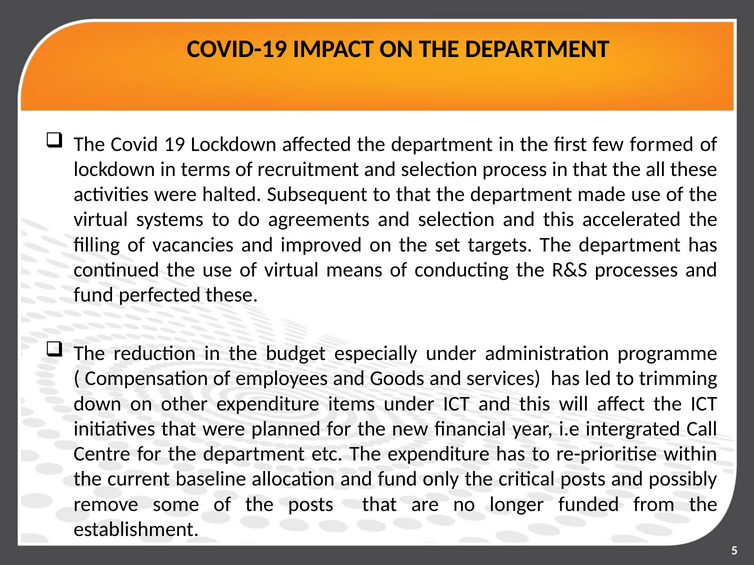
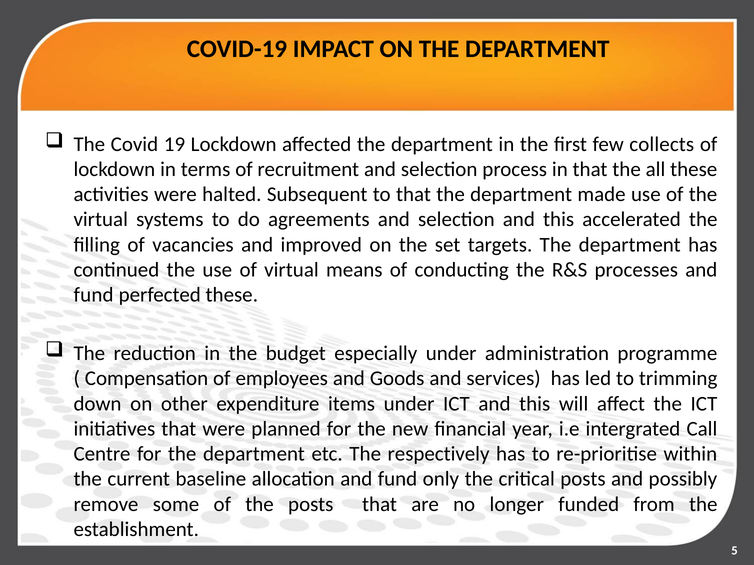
formed: formed -> collects
The expenditure: expenditure -> respectively
